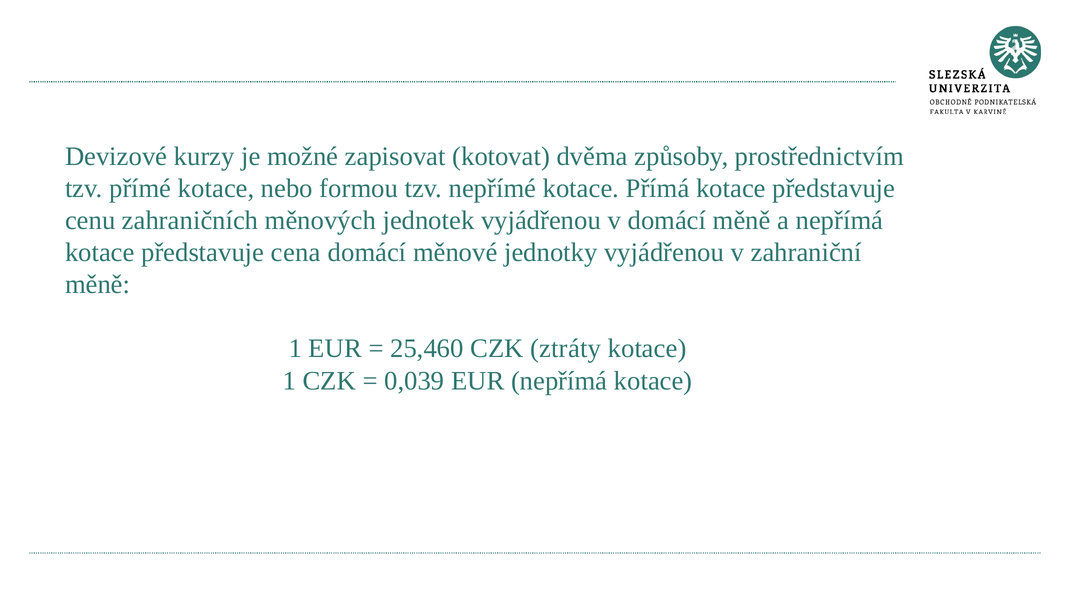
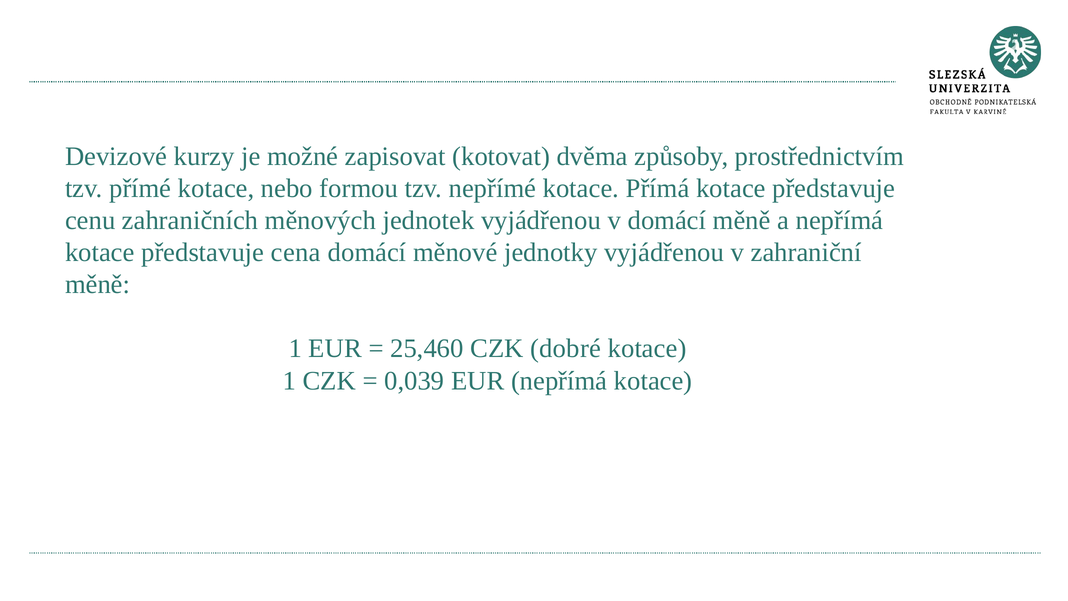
ztráty: ztráty -> dobré
